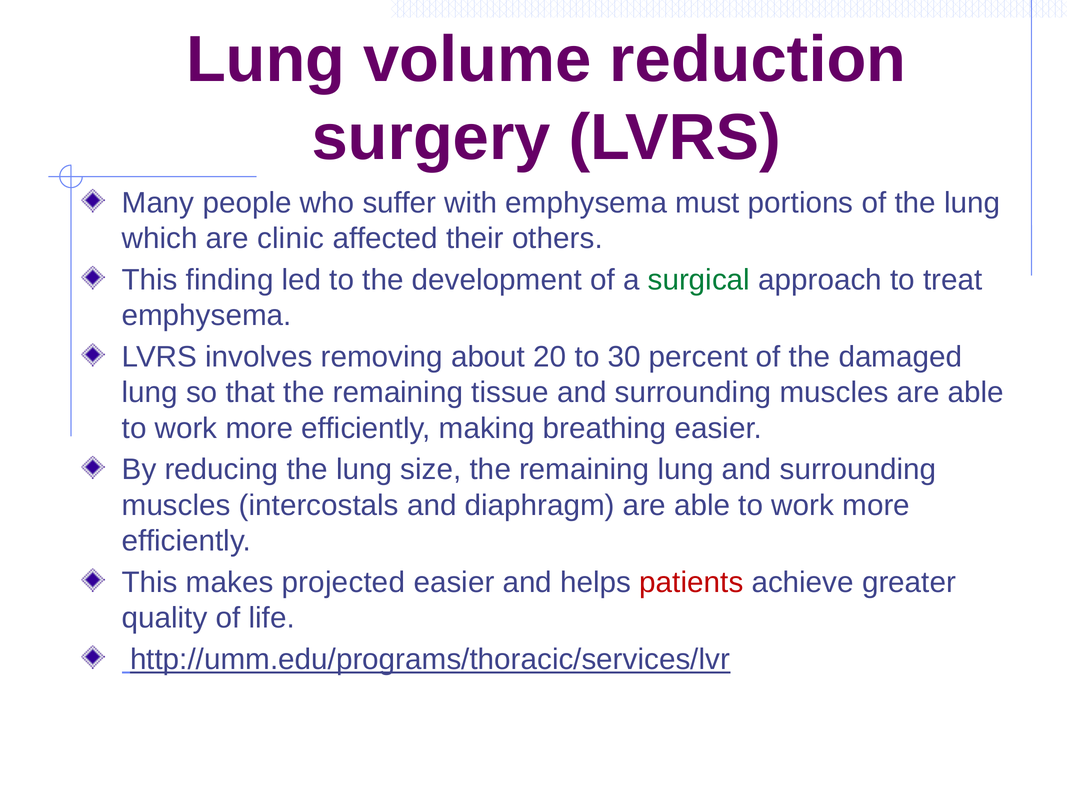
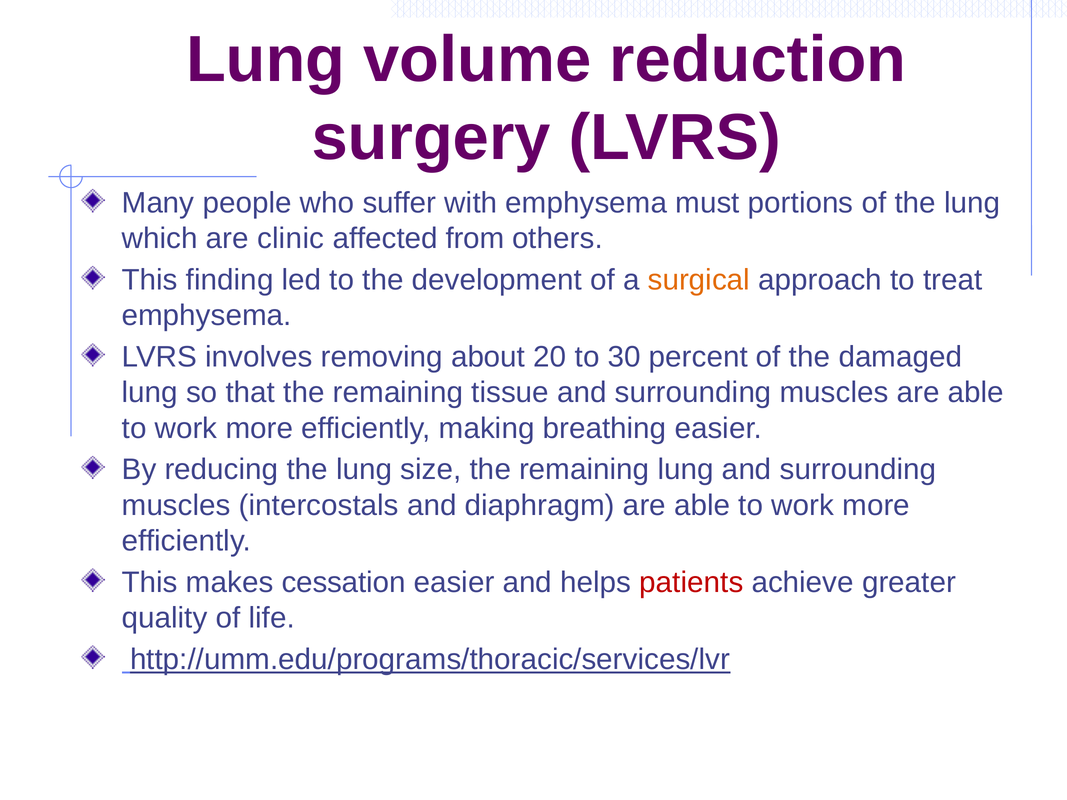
their: their -> from
surgical colour: green -> orange
projected: projected -> cessation
